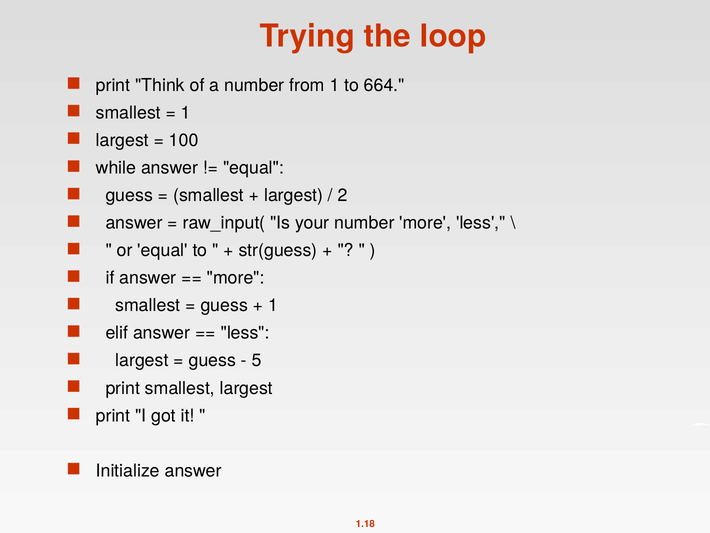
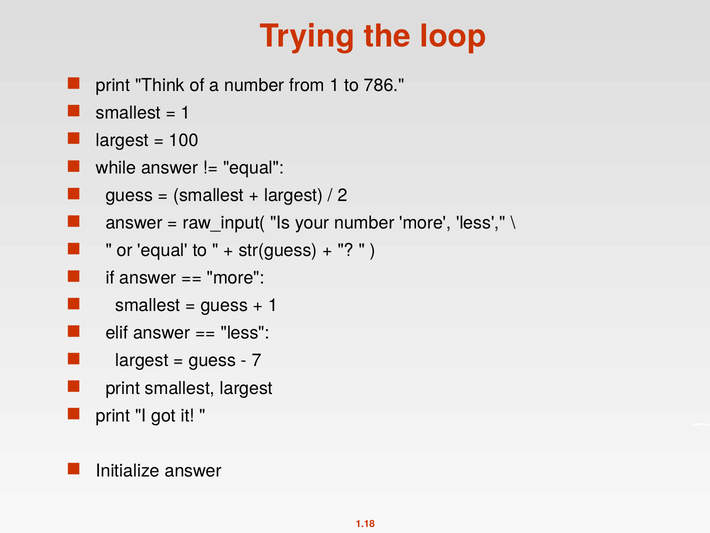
664: 664 -> 786
5: 5 -> 7
